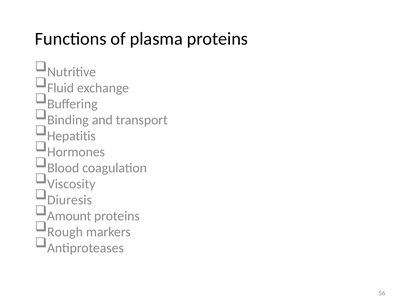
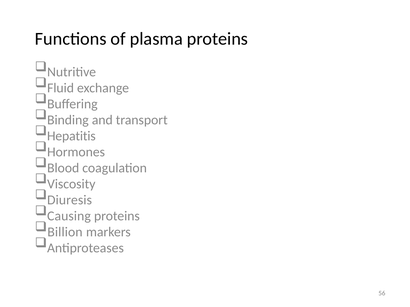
Amount: Amount -> Causing
Rough: Rough -> Billion
